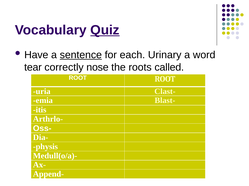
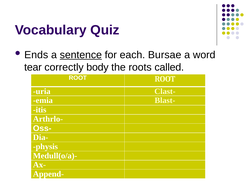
Quiz underline: present -> none
Have: Have -> Ends
Urinary: Urinary -> Bursae
nose: nose -> body
